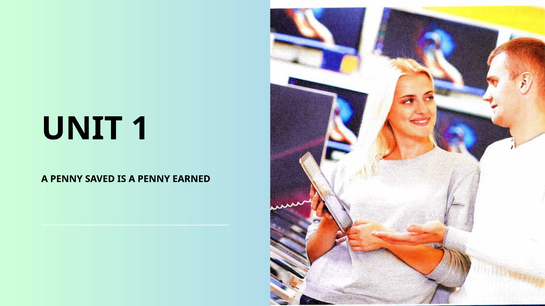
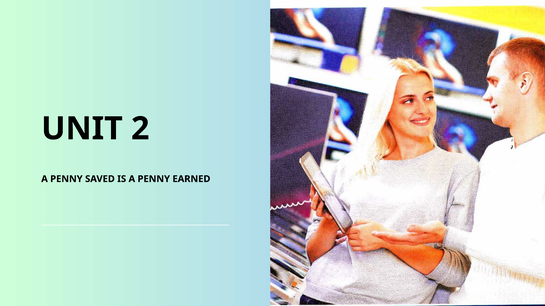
1: 1 -> 2
